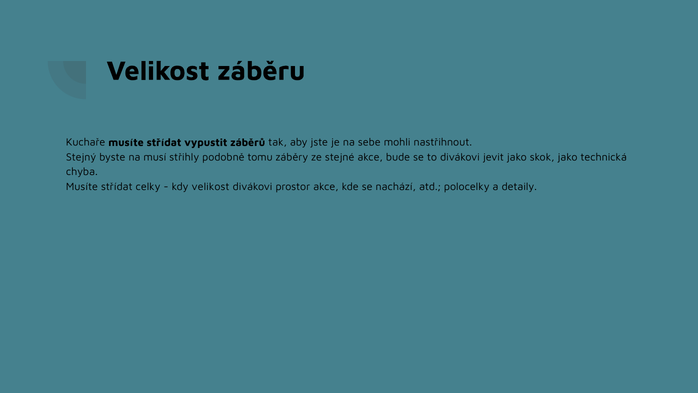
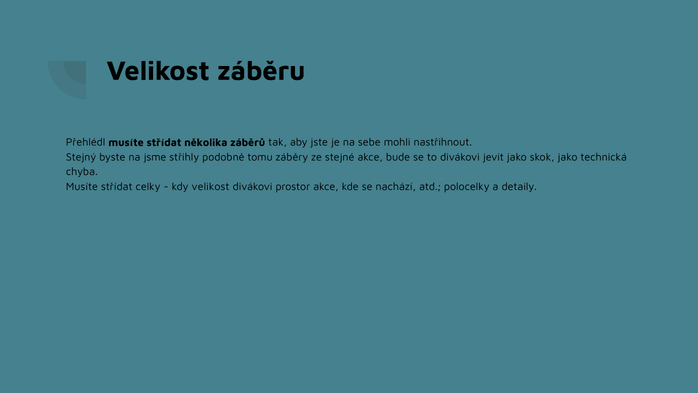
Kuchaře: Kuchaře -> Přehlédl
vypustit: vypustit -> několika
musí: musí -> jsme
